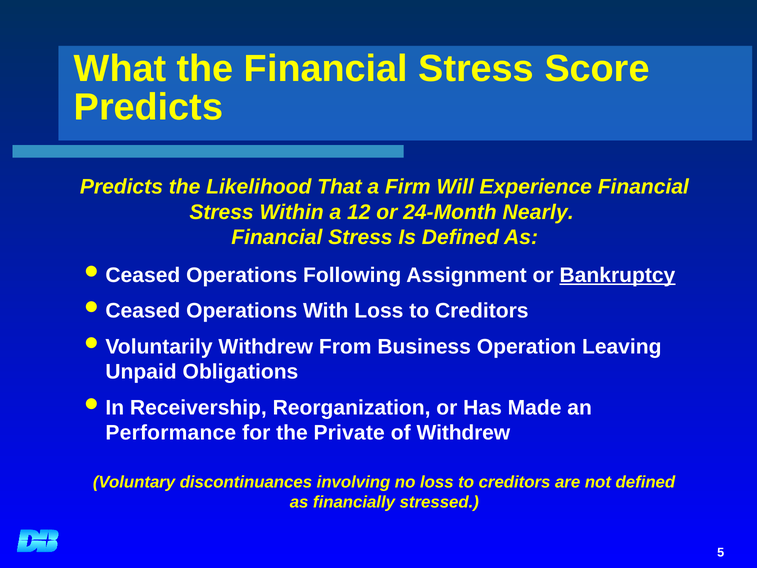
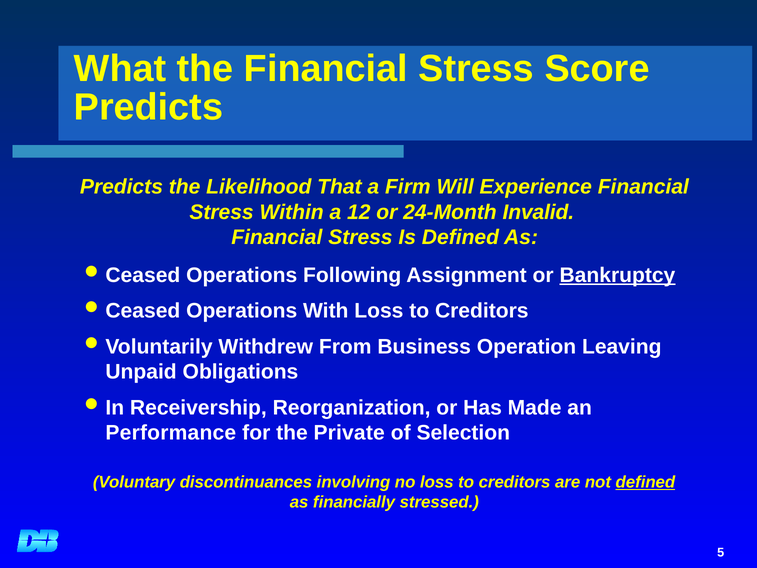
Nearly: Nearly -> Invalid
of Withdrew: Withdrew -> Selection
defined at (645, 482) underline: none -> present
